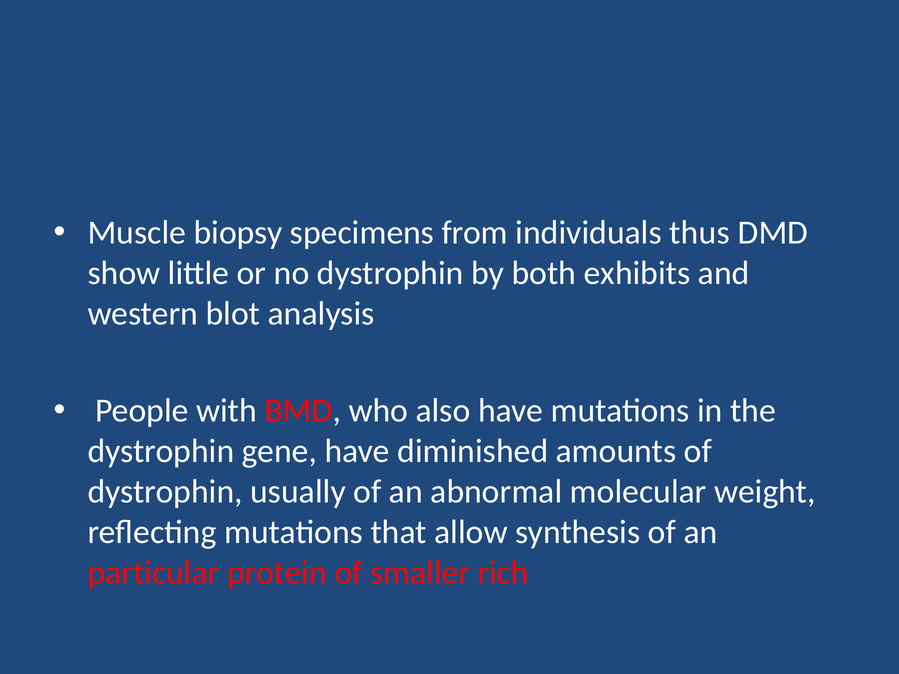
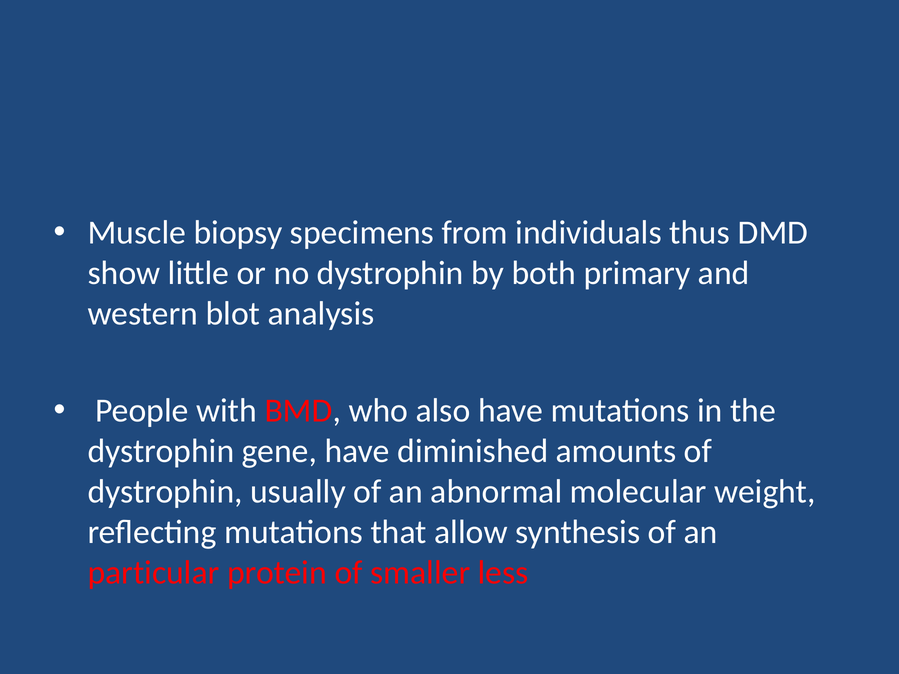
exhibits: exhibits -> primary
rich: rich -> less
